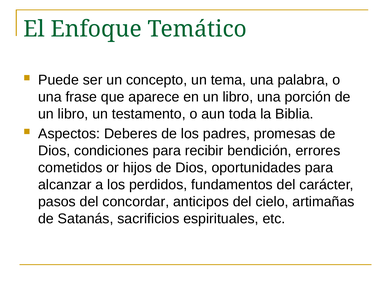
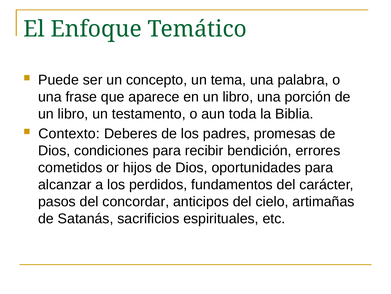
Aspectos: Aspectos -> Contexto
